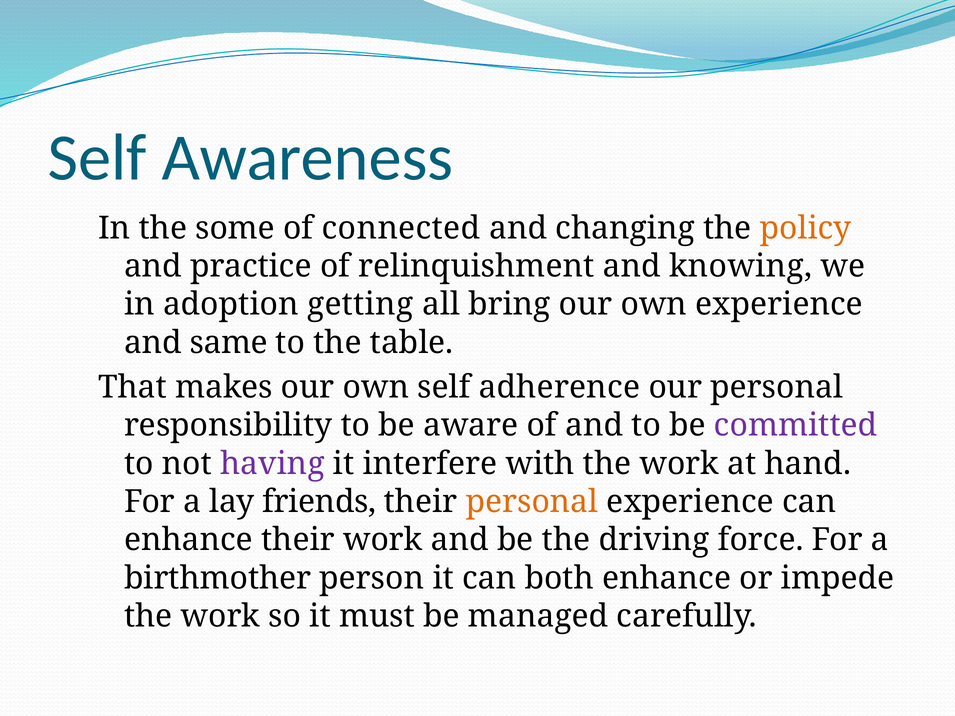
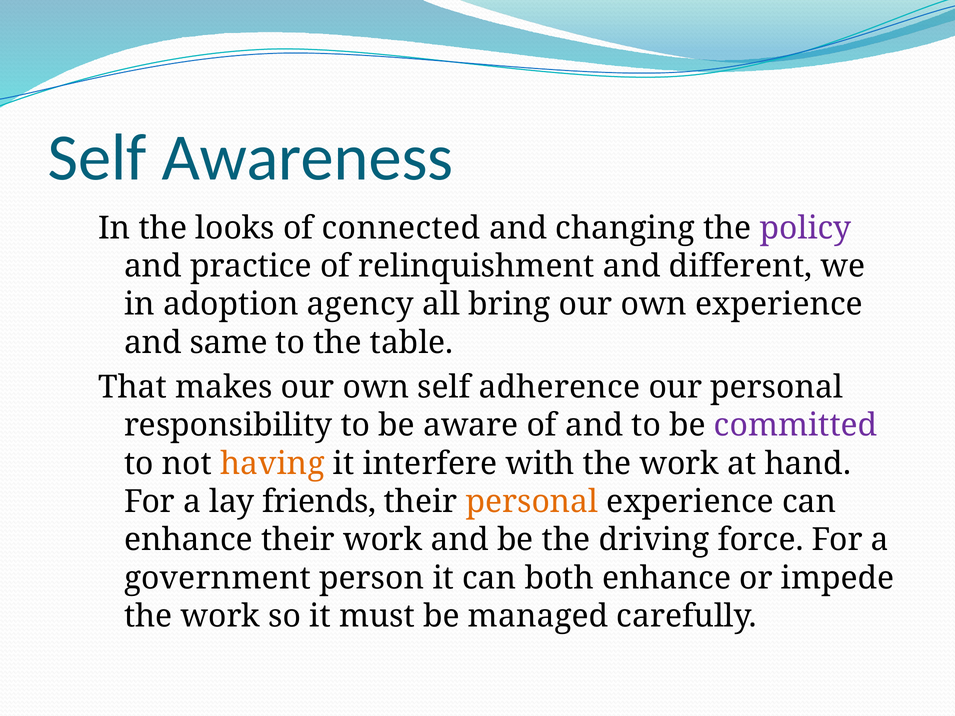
some: some -> looks
policy colour: orange -> purple
knowing: knowing -> different
getting: getting -> agency
having colour: purple -> orange
birthmother: birthmother -> government
